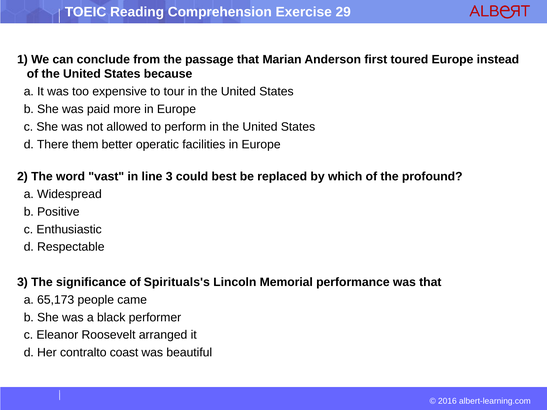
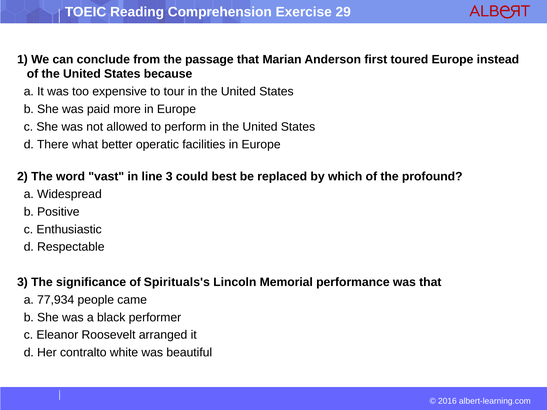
them: them -> what
65,173: 65,173 -> 77,934
coast: coast -> white
